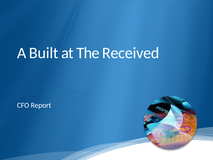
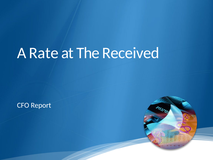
Built: Built -> Rate
